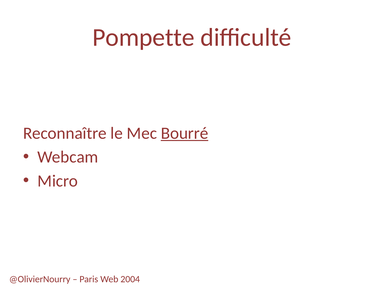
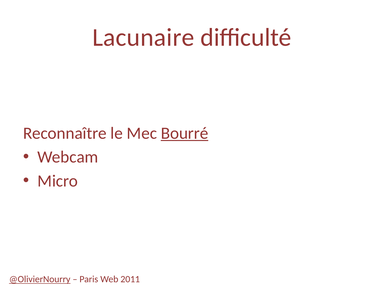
Pompette: Pompette -> Lacunaire
@OlivierNourry underline: none -> present
2004: 2004 -> 2011
